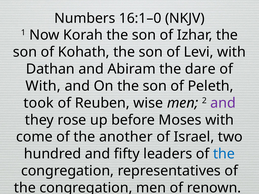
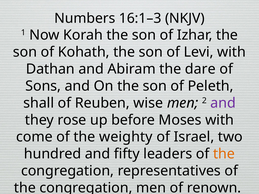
16:1–0: 16:1–0 -> 16:1–3
With at (43, 86): With -> Sons
took: took -> shall
another: another -> weighty
the at (224, 154) colour: blue -> orange
